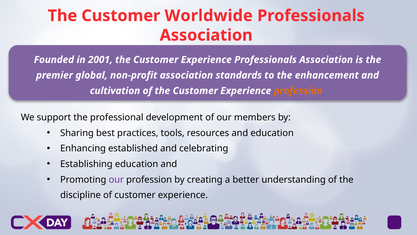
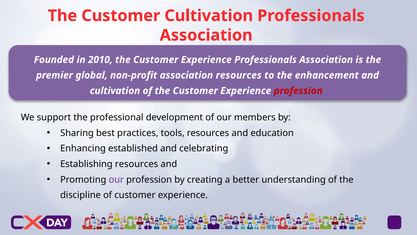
Customer Worldwide: Worldwide -> Cultivation
2001: 2001 -> 2010
association standards: standards -> resources
profession at (298, 91) colour: orange -> red
Establishing education: education -> resources
